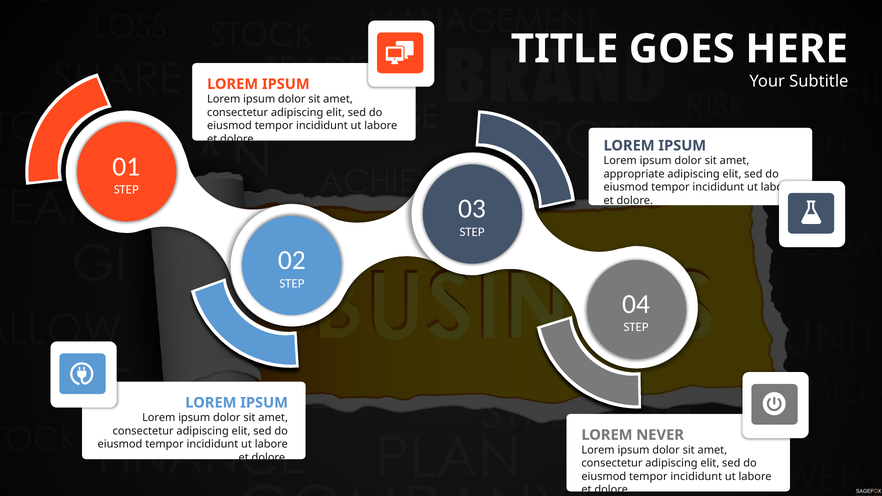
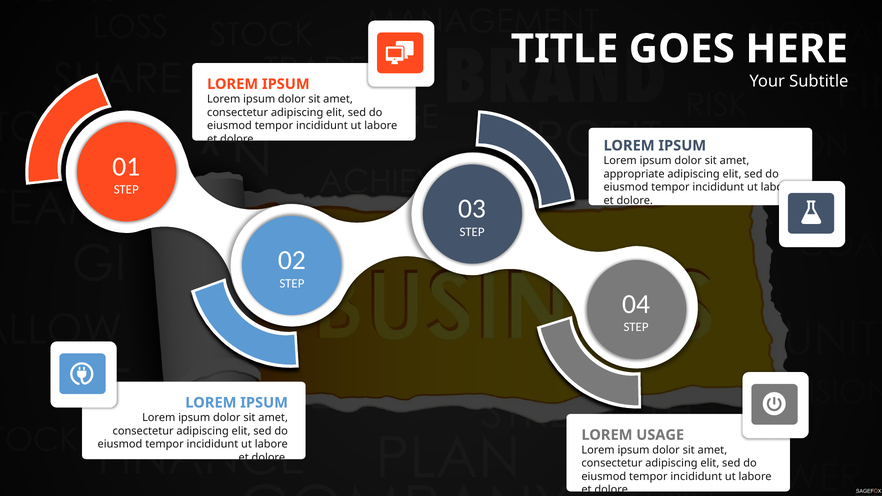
NEVER: NEVER -> USAGE
